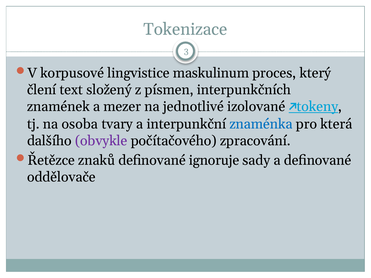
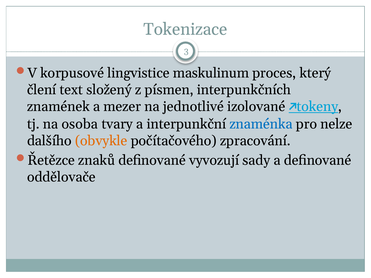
která: která -> nelze
obvykle colour: purple -> orange
ignoruje: ignoruje -> vyvozují
